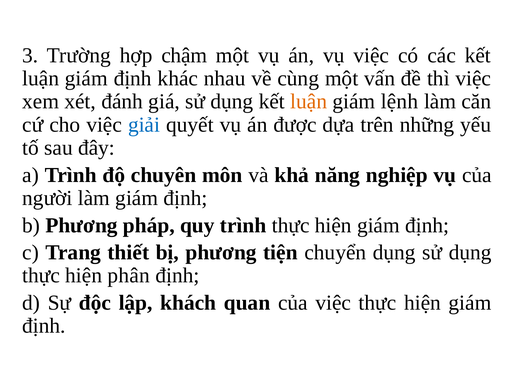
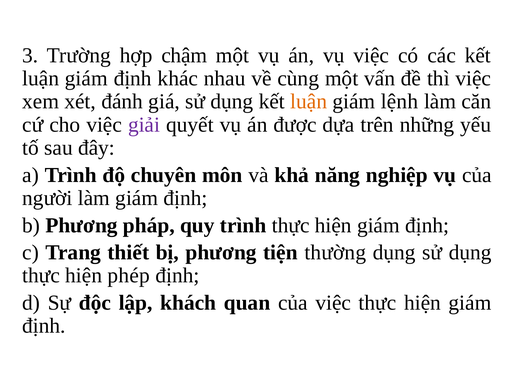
giải colour: blue -> purple
chuyển: chuyển -> thường
phân: phân -> phép
